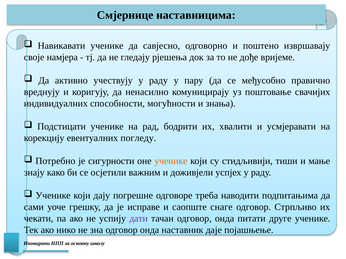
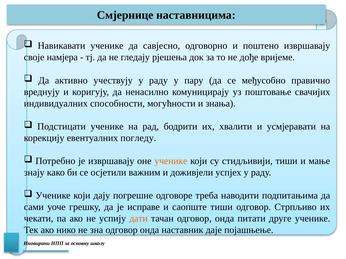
је сигурности: сигурности -> извршавају
саопште снаге: снаге -> тиши
дати colour: purple -> orange
